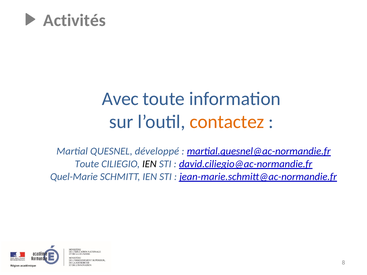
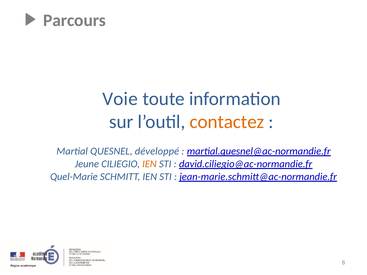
Activités: Activités -> Parcours
Avec: Avec -> Voie
Toute at (87, 164): Toute -> Jeune
IEN at (149, 164) colour: black -> orange
